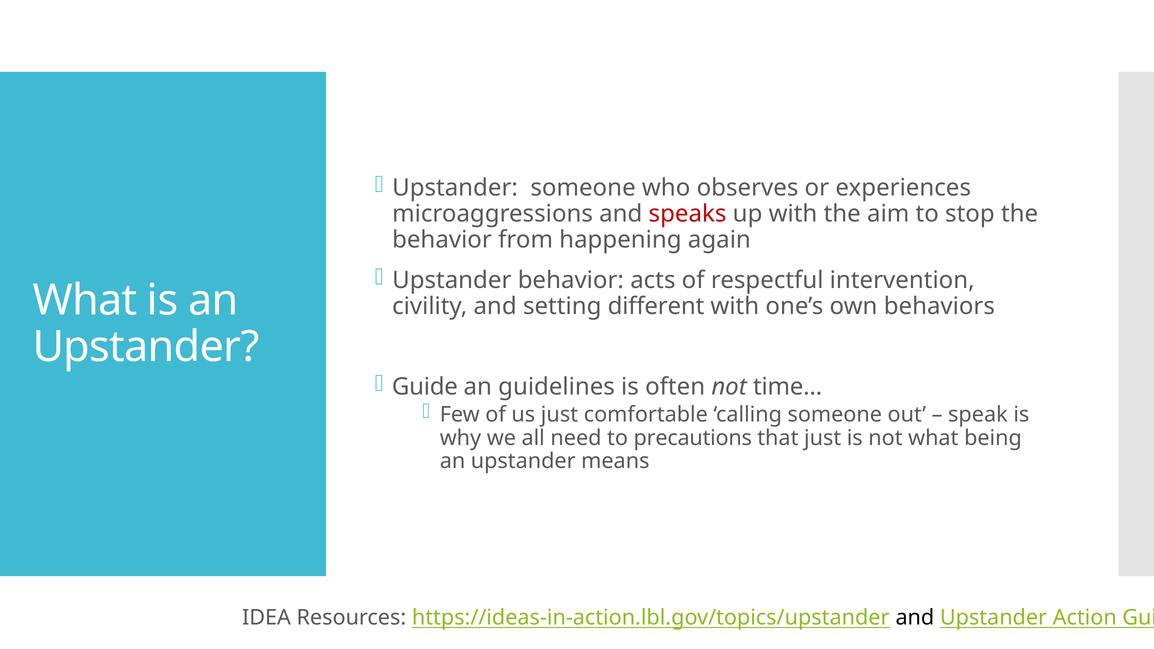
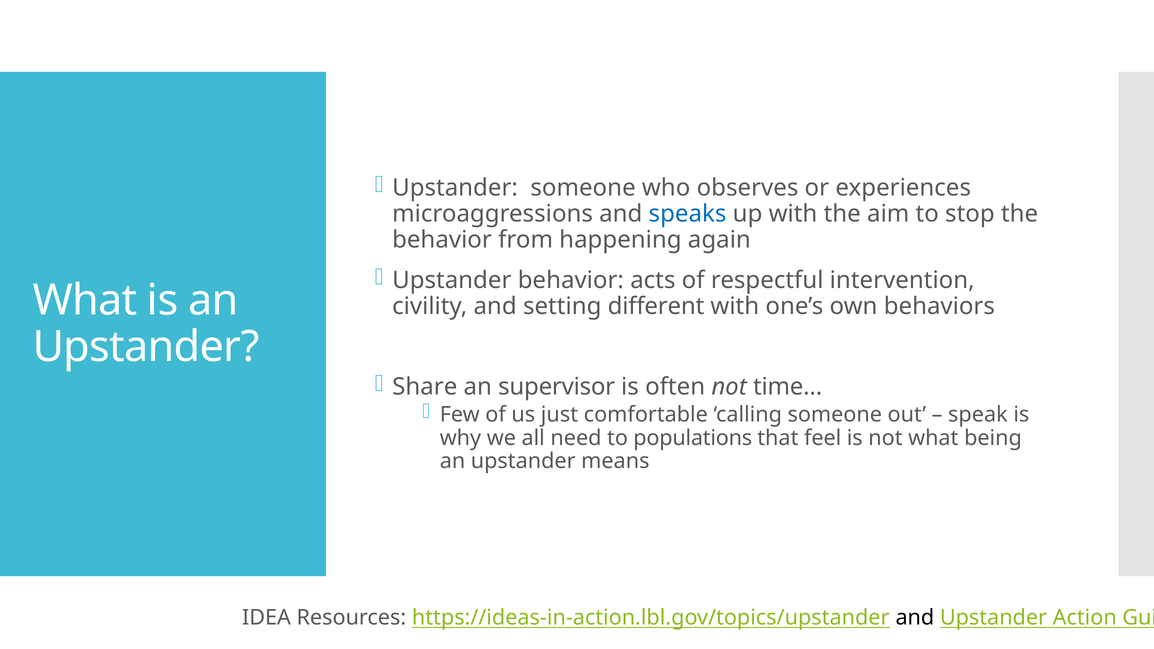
speaks colour: red -> blue
Guide at (425, 387): Guide -> Share
guidelines: guidelines -> supervisor
precautions: precautions -> populations
that just: just -> feel
